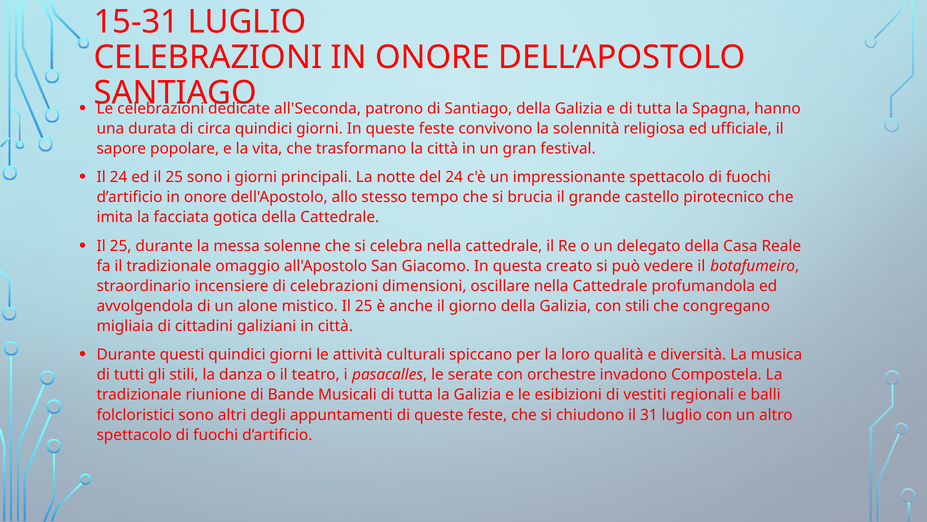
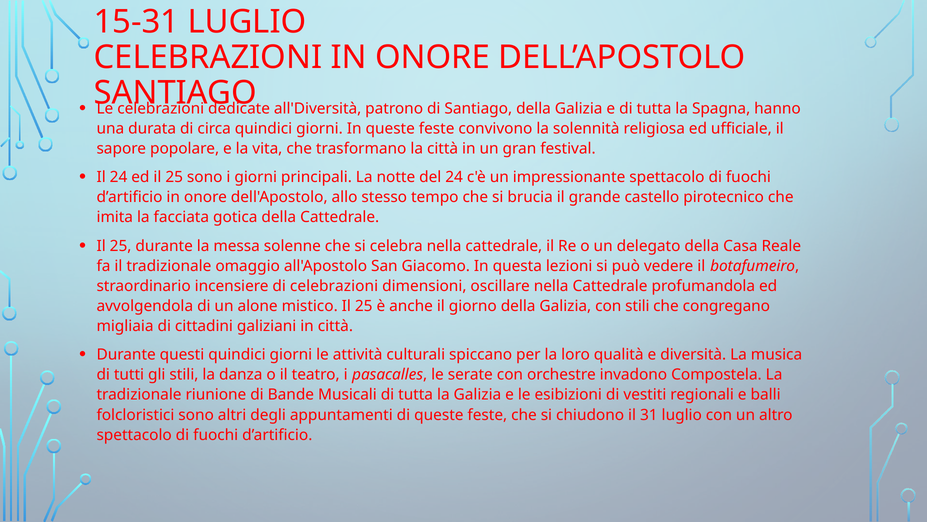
all'Seconda: all'Seconda -> all'Diversità
creato: creato -> lezioni
